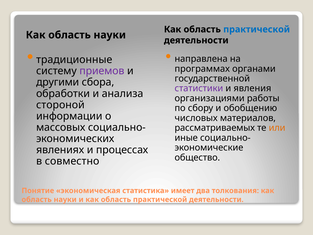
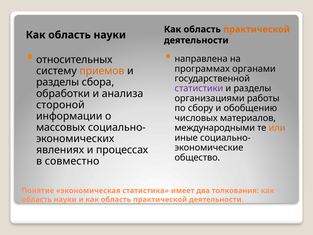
практической at (257, 29) colour: blue -> orange
традиционные: традиционные -> относительных
приемов colour: purple -> orange
другими at (58, 82): другими -> разделы
явления at (252, 88): явления -> разделы
рассматриваемых: рассматриваемых -> международными
